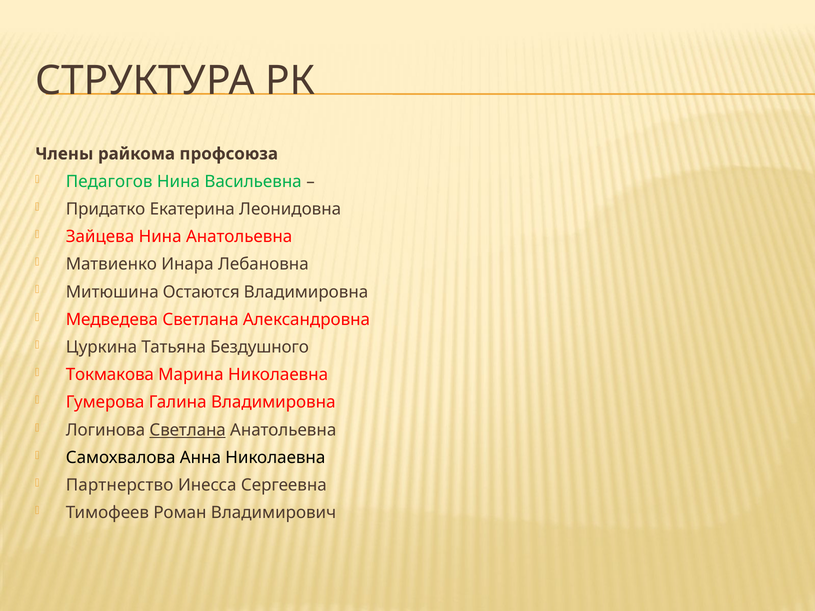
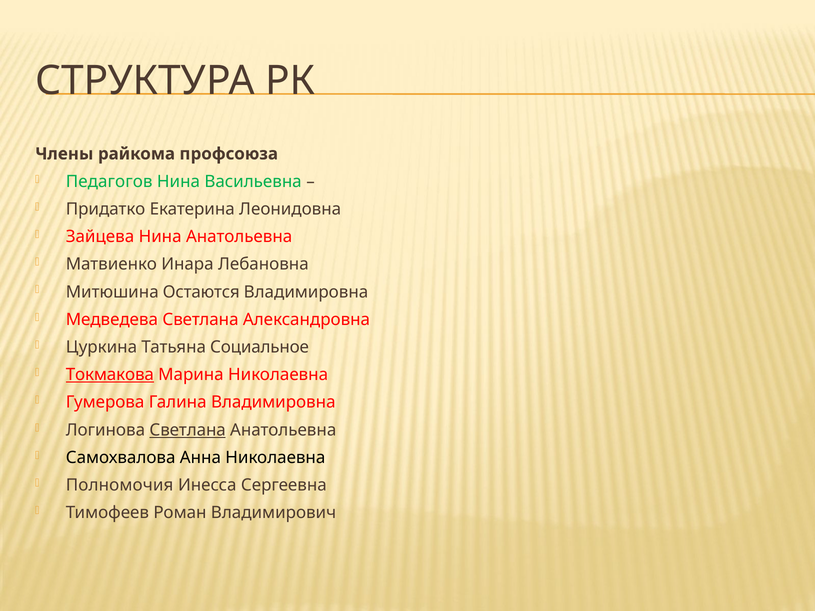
Бездушного: Бездушного -> Социальное
Токмакова underline: none -> present
Партнерство: Партнерство -> Полномочия
